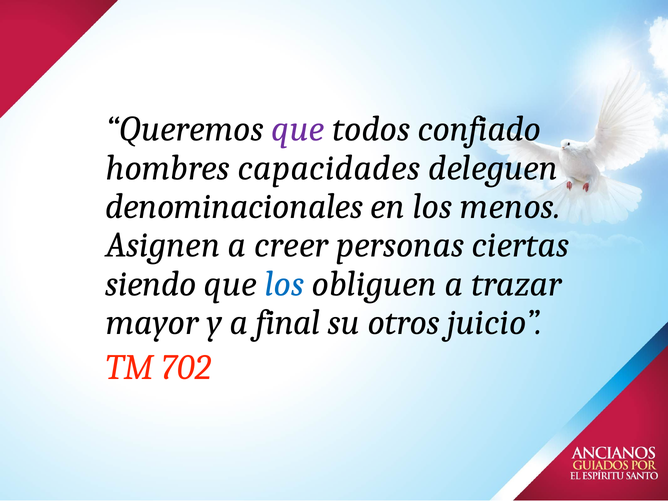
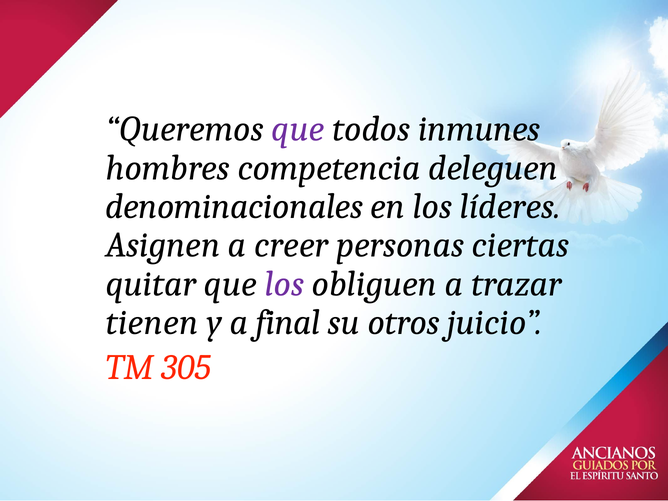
confiado: confiado -> inmunes
capacidades: capacidades -> competencia
menos: menos -> líderes
siendo: siendo -> quitar
los at (284, 284) colour: blue -> purple
mayor: mayor -> tienen
702: 702 -> 305
